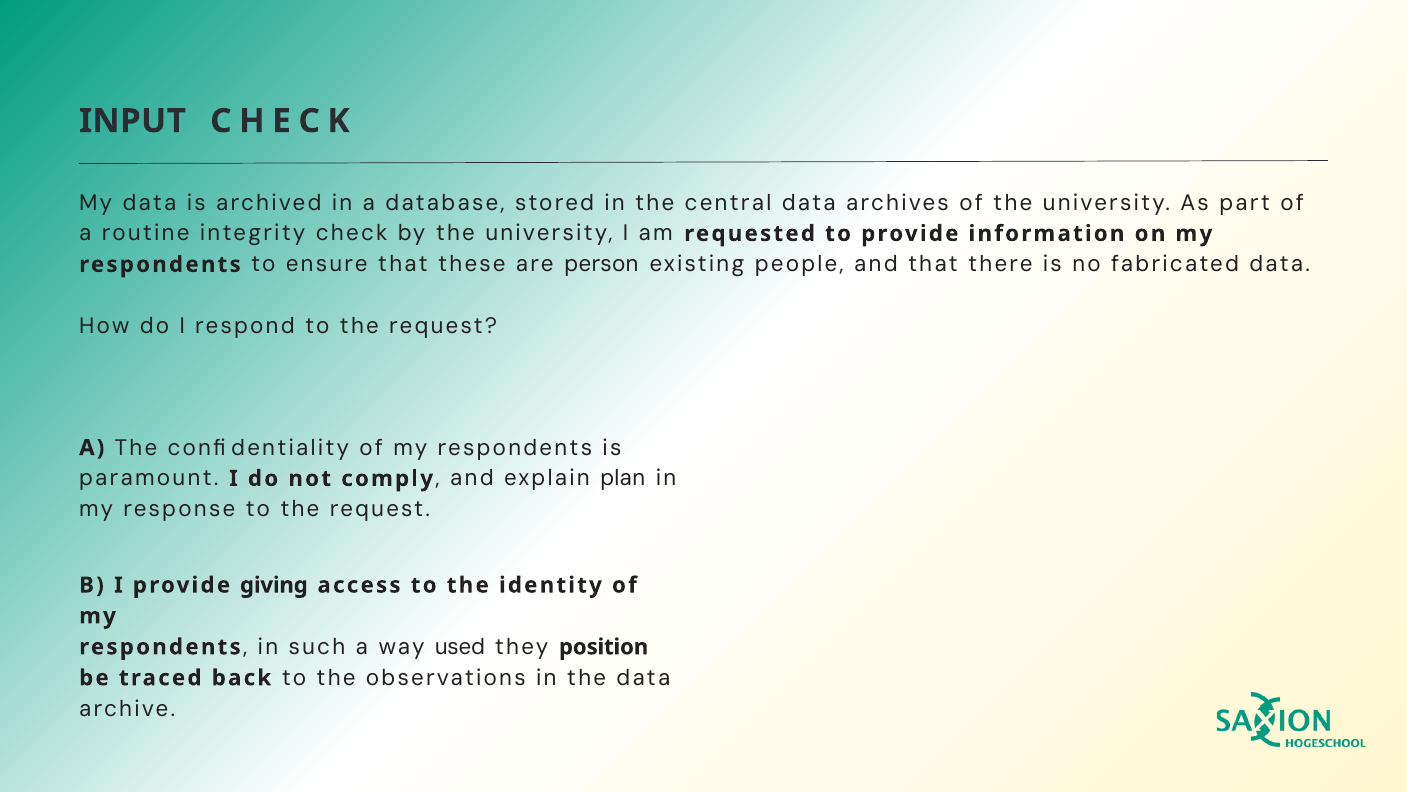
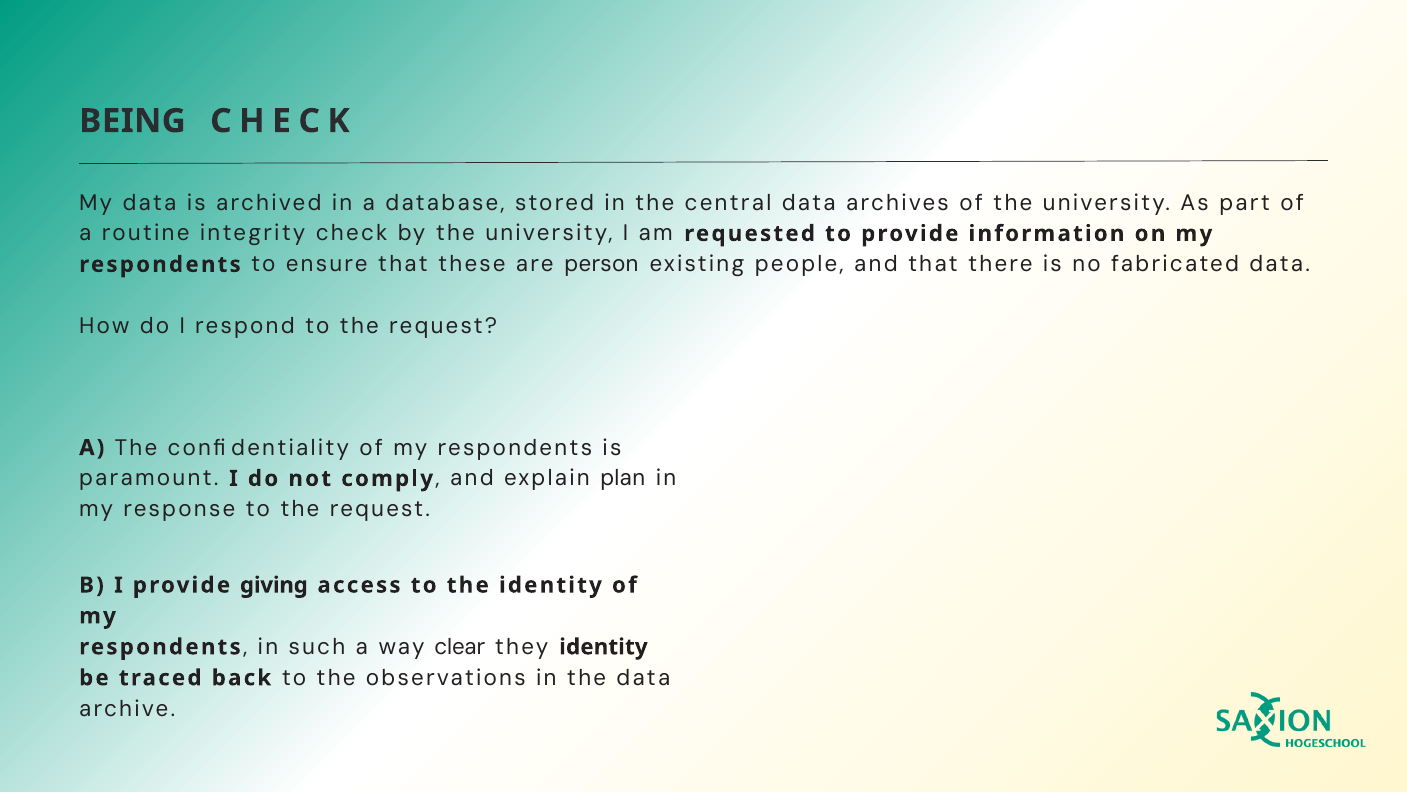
INPUT: INPUT -> BEING
used: used -> clear
they position: position -> identity
